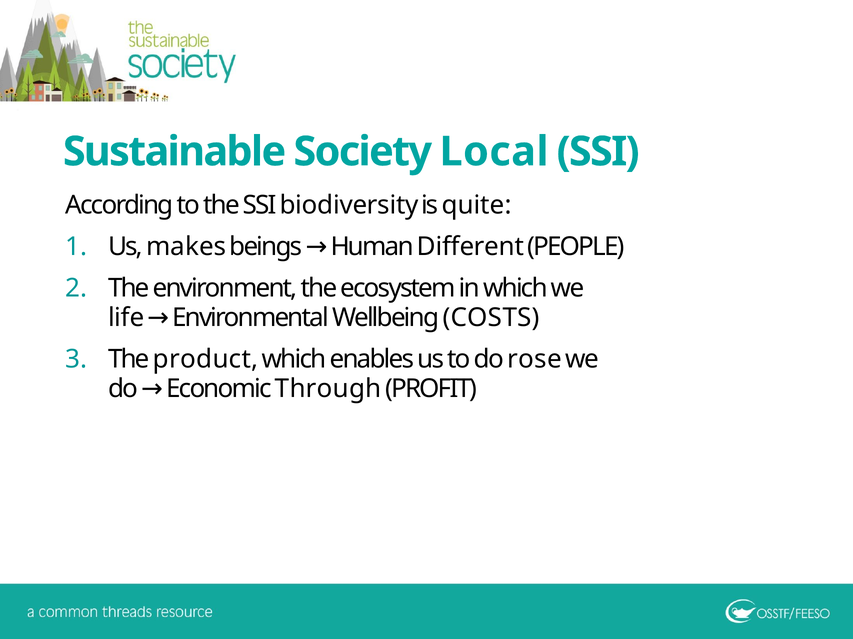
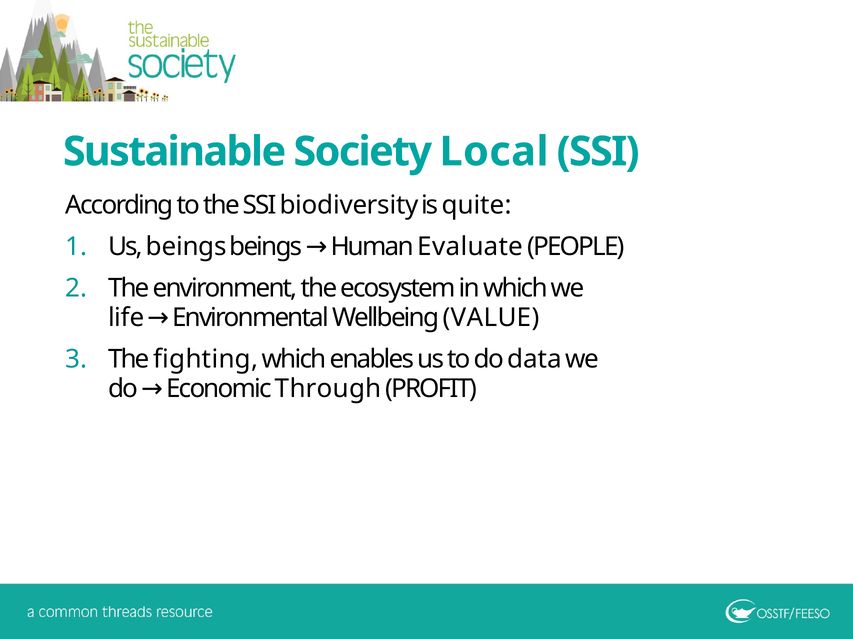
Us makes: makes -> beings
Different: Different -> Evaluate
COSTS: COSTS -> VALUE
product: product -> fighting
rose: rose -> data
